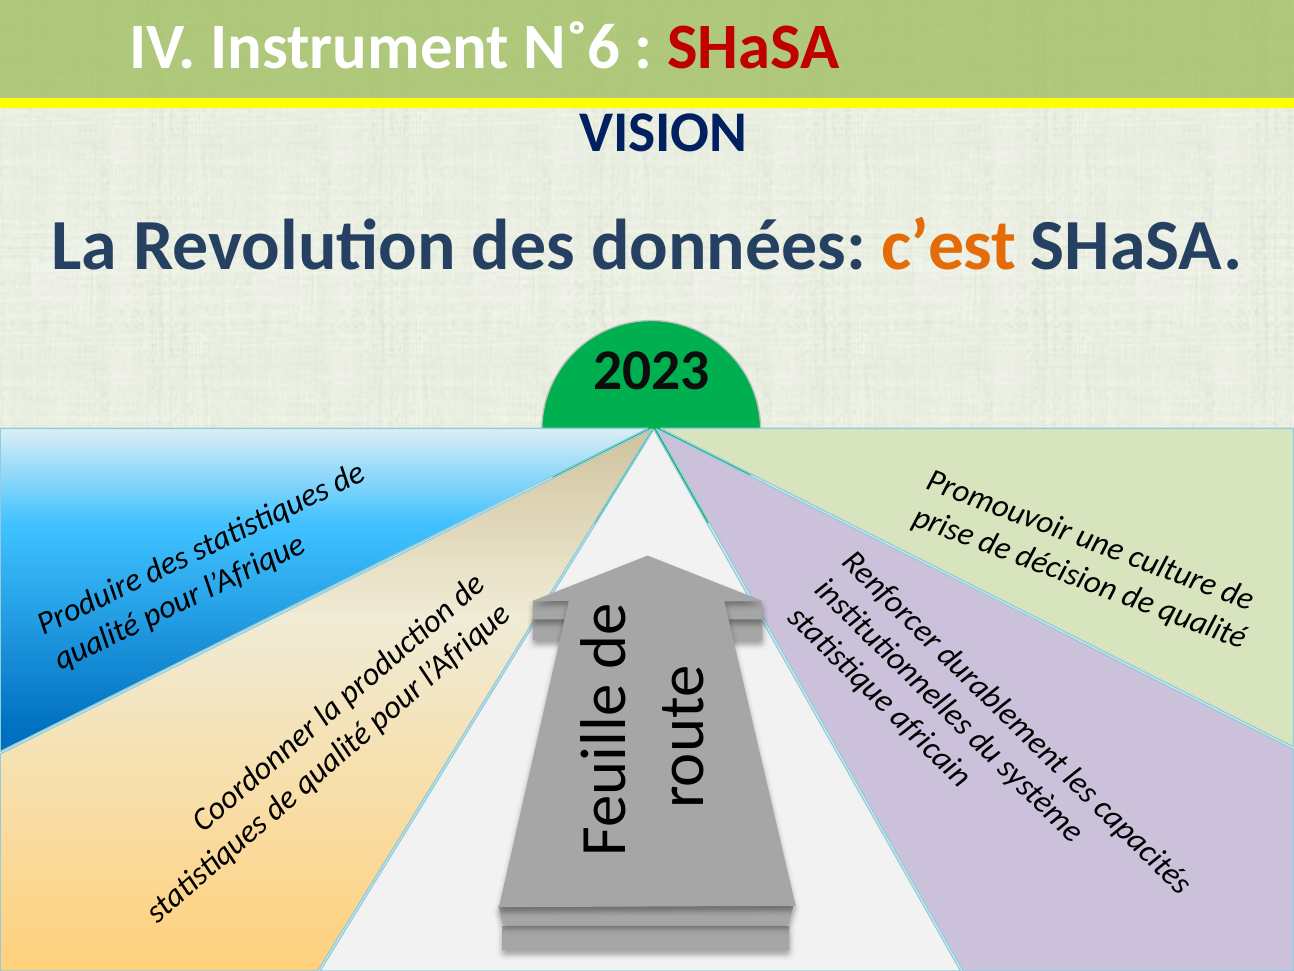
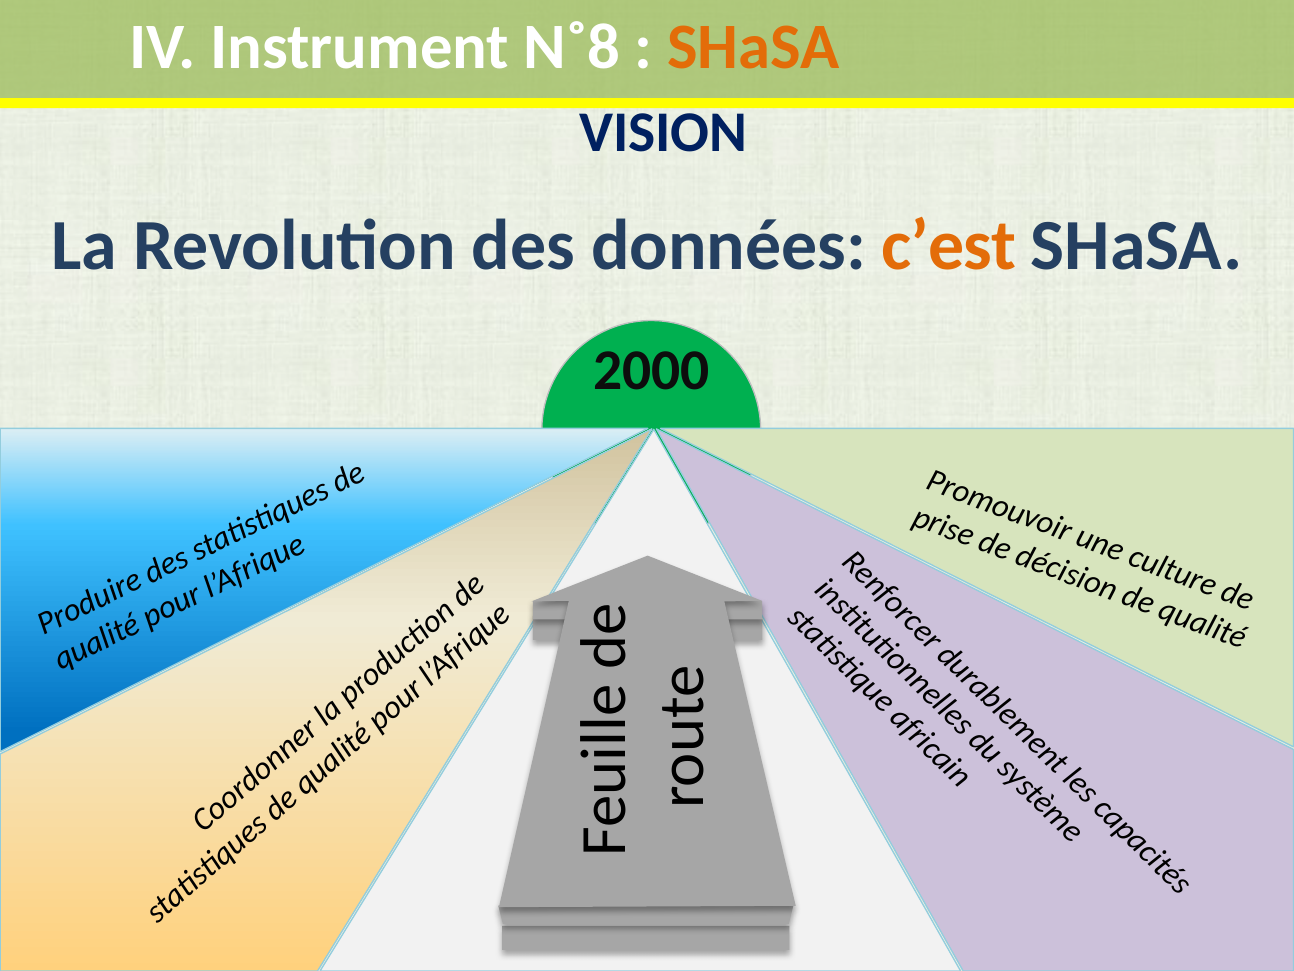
N˚6: N˚6 -> N˚8
SHaSA at (754, 47) colour: red -> orange
2023: 2023 -> 2000
